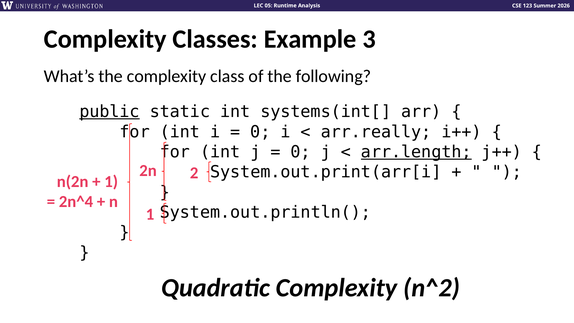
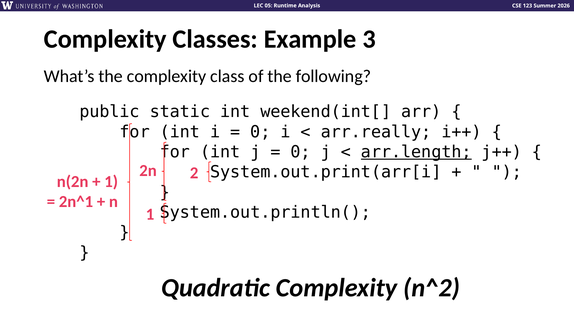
public underline: present -> none
systems(int[: systems(int[ -> weekend(int[
2n^4: 2n^4 -> 2n^1
